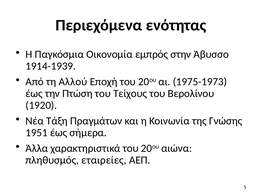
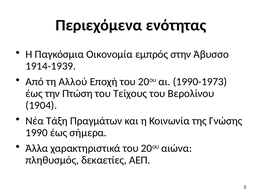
1975-1973: 1975-1973 -> 1990-1973
1920: 1920 -> 1904
1951: 1951 -> 1990
εταιρείες: εταιρείες -> δεκαετίες
